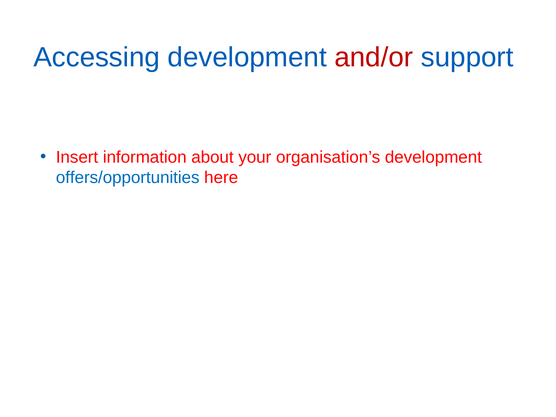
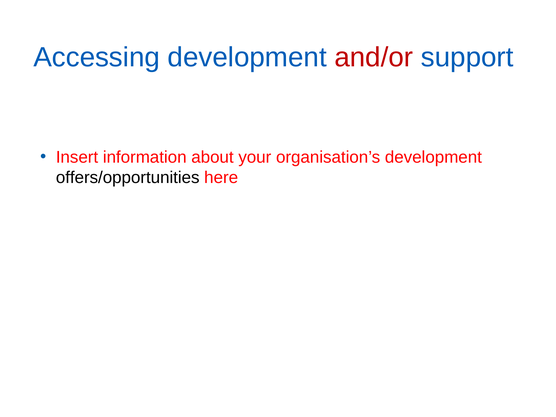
offers/opportunities colour: blue -> black
